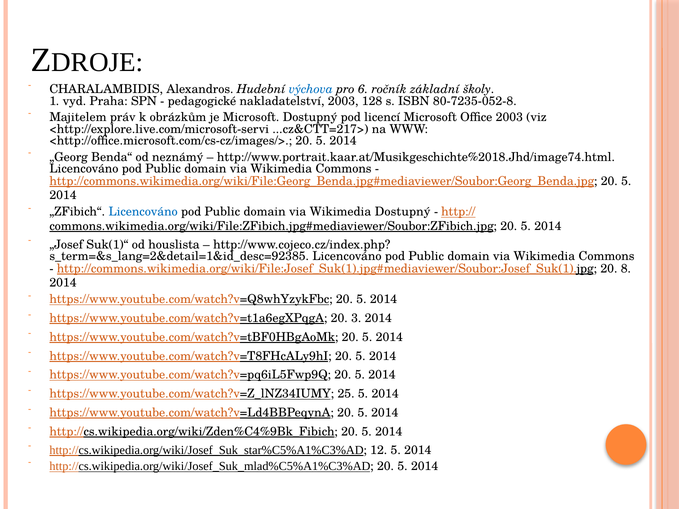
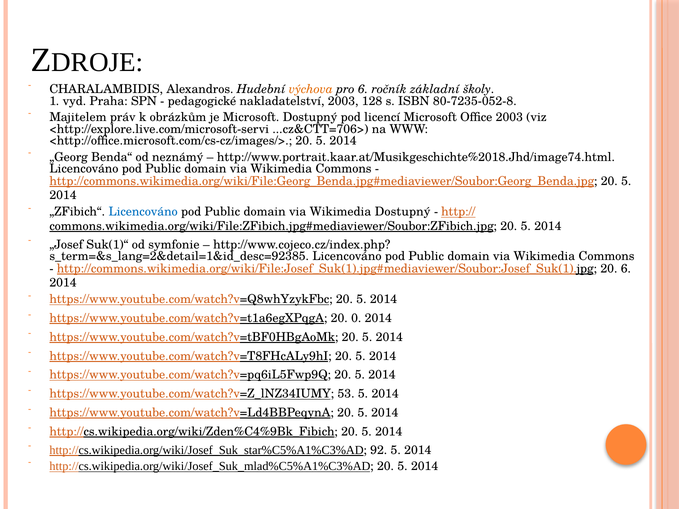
výchova colour: blue -> orange
...cz&CTT=217>: ...cz&CTT=217> -> ...cz&CTT=706>
houslista: houslista -> symfonie
20 8: 8 -> 6
3: 3 -> 0
25: 25 -> 53
12: 12 -> 92
